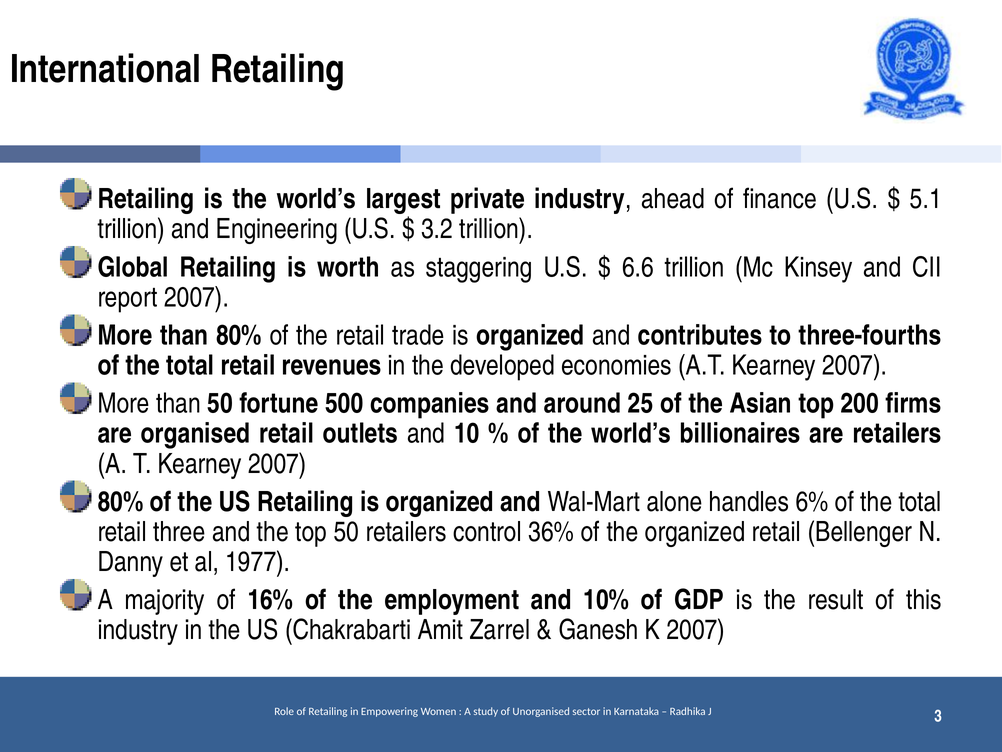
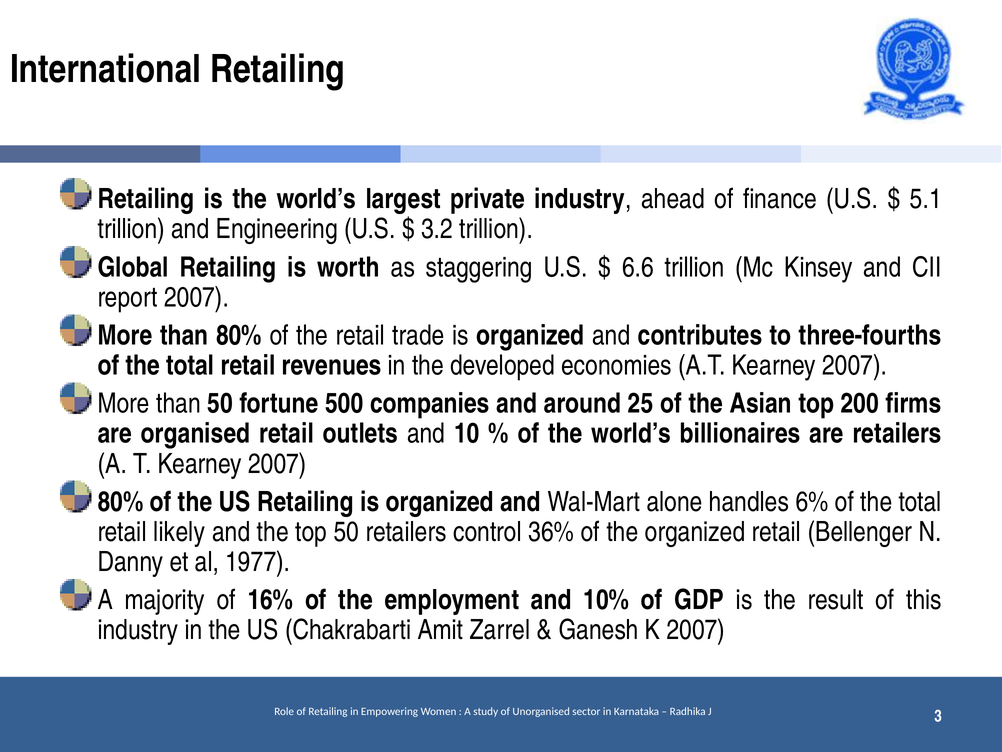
three: three -> likely
